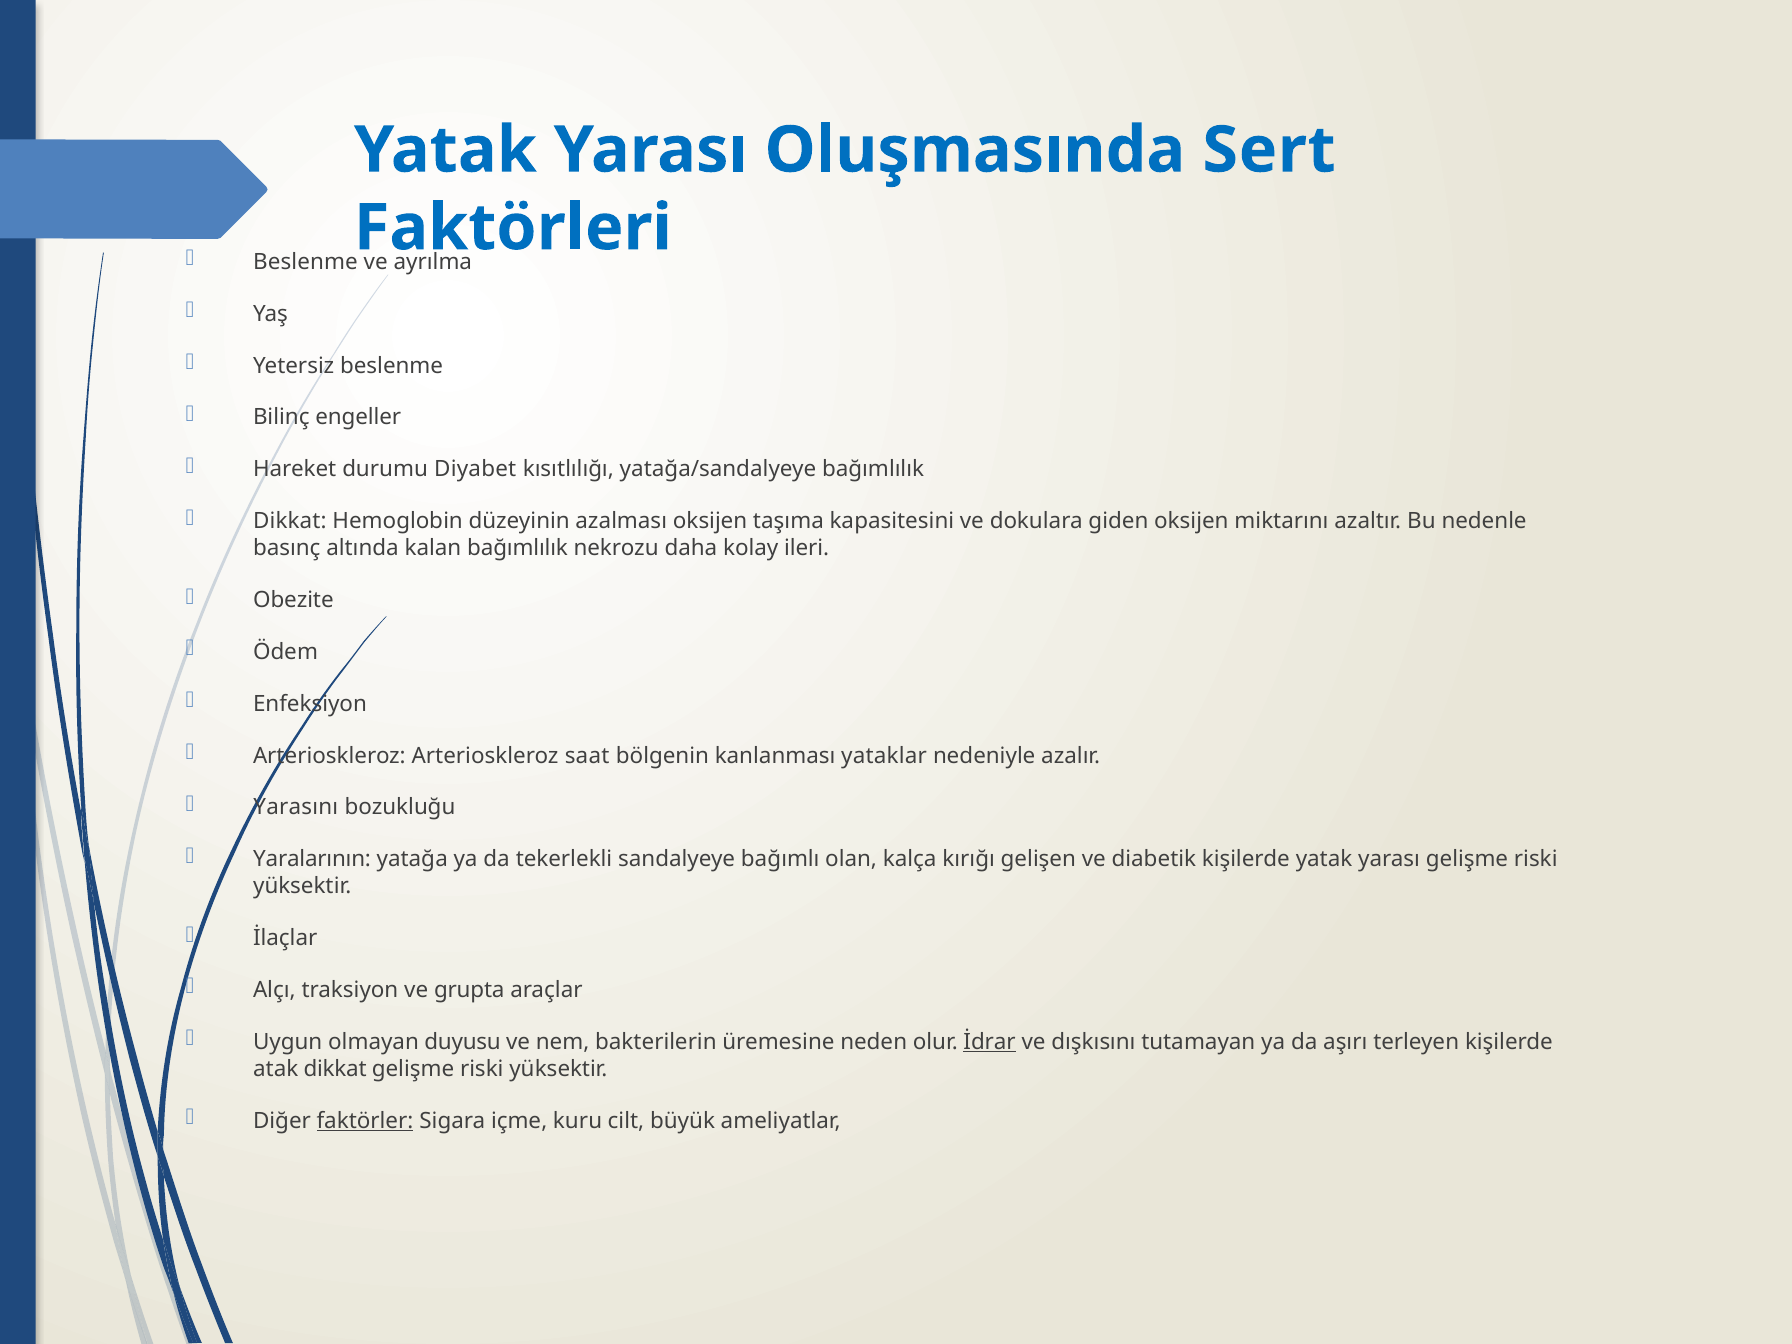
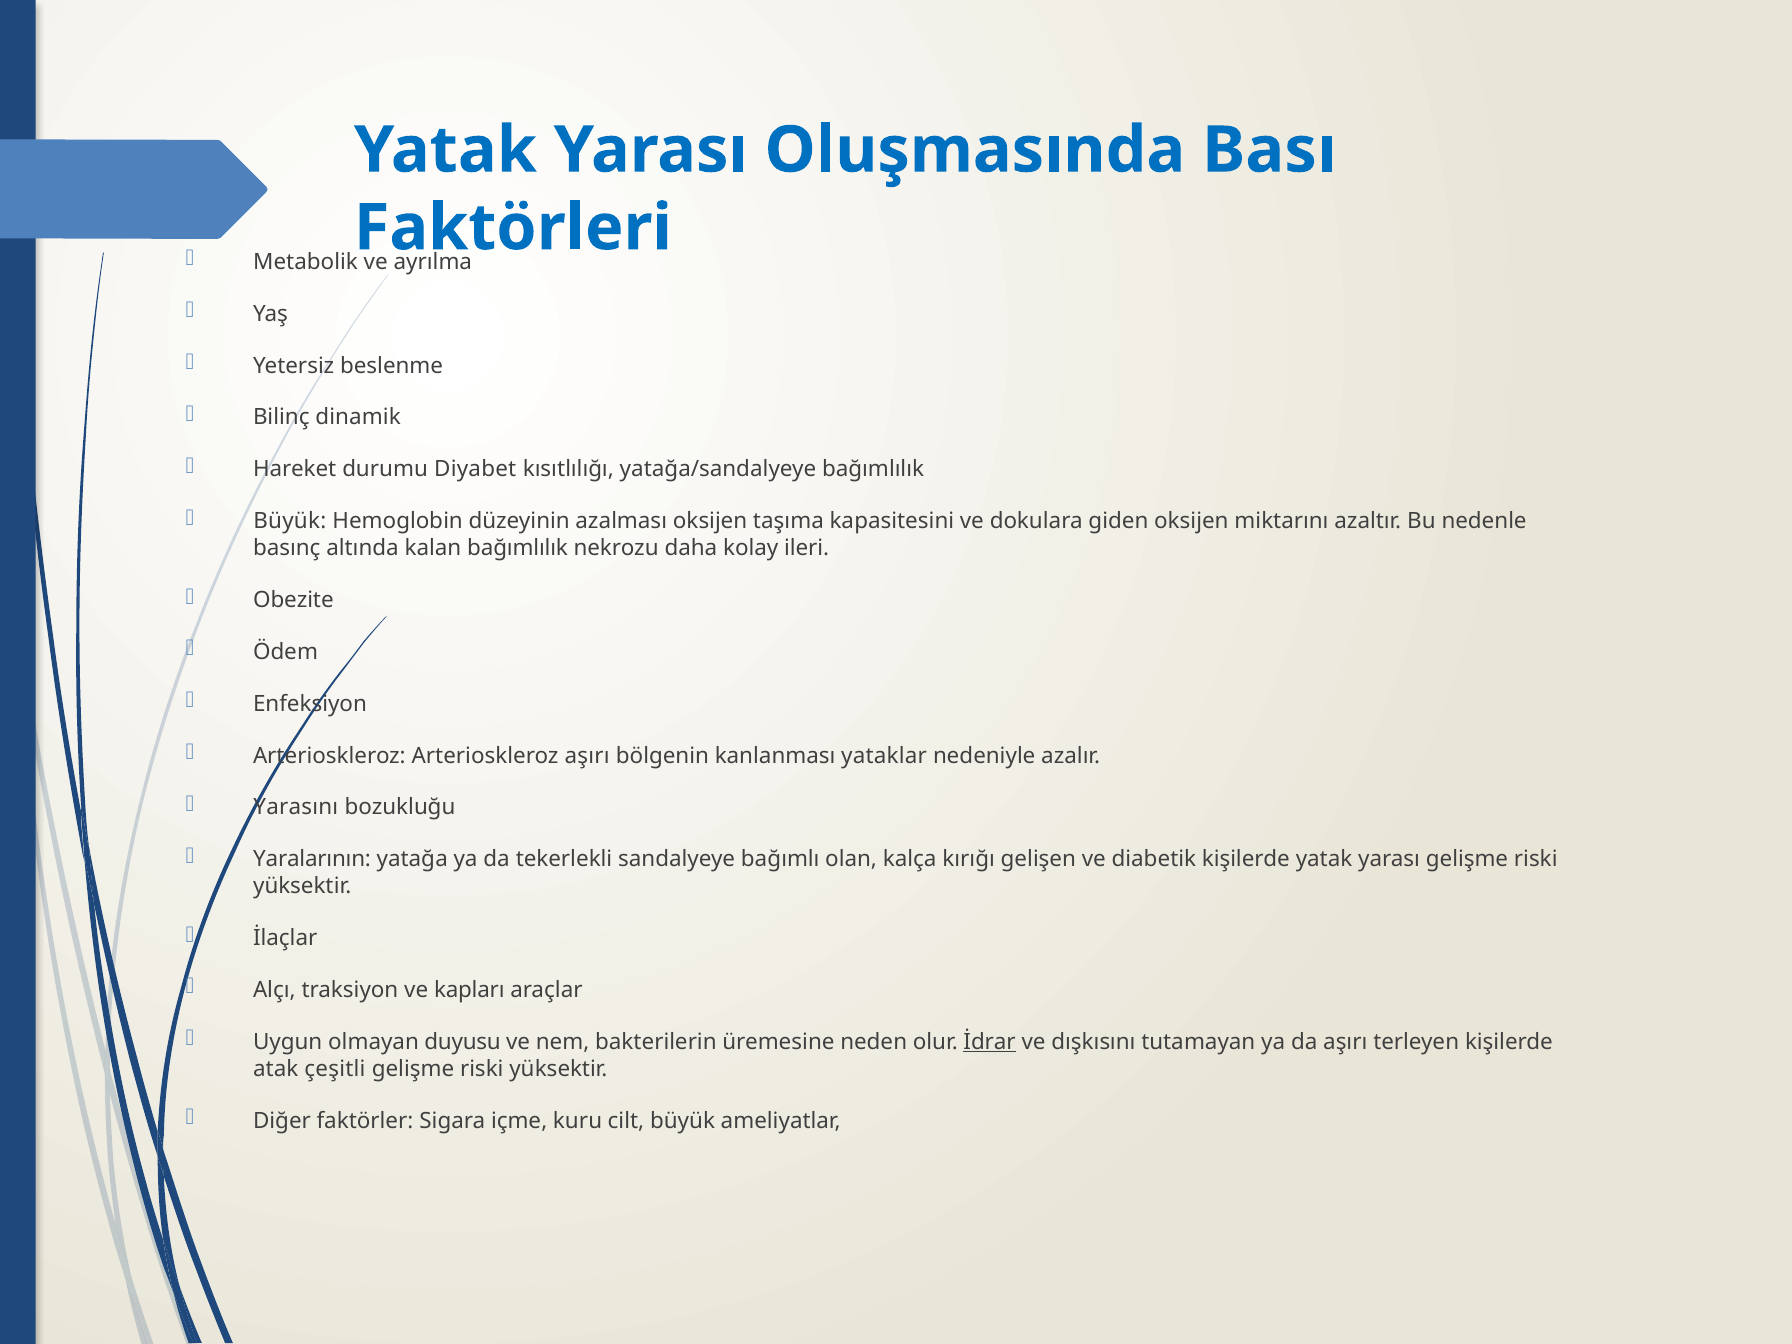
Sert: Sert -> Bası
Beslenme at (305, 262): Beslenme -> Metabolik
engeller: engeller -> dinamik
Dikkat at (290, 521): Dikkat -> Büyük
Arterioskleroz saat: saat -> aşırı
grupta: grupta -> kapları
atak dikkat: dikkat -> çeşitli
faktörler underline: present -> none
